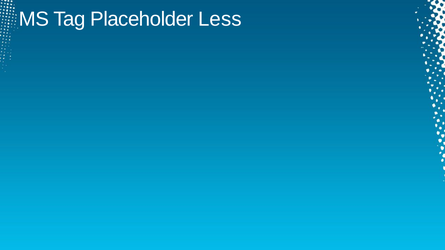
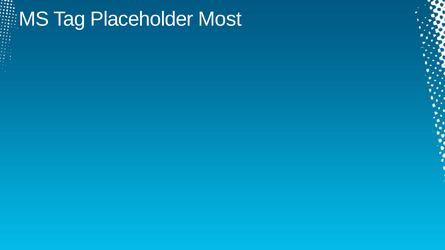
Less: Less -> Most
